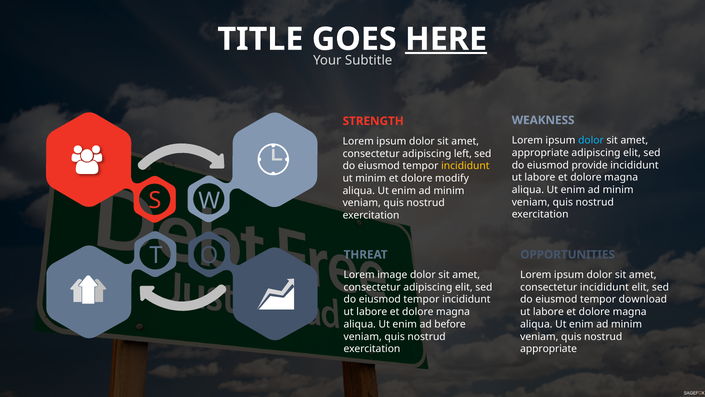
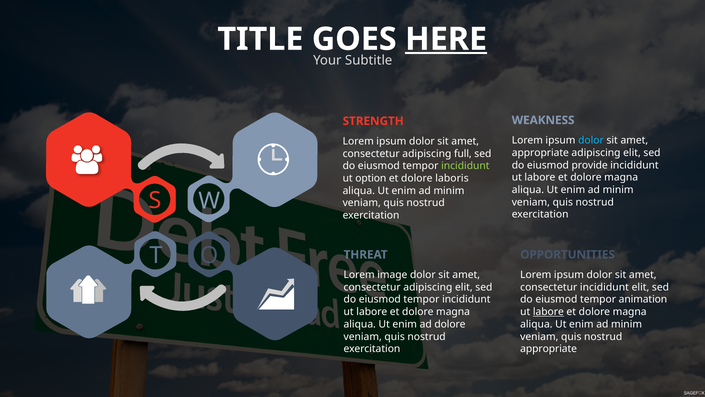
left: left -> full
incididunt at (465, 166) colour: yellow -> light green
ut minim: minim -> option
modify: modify -> laboris
download: download -> animation
labore at (548, 312) underline: none -> present
ad before: before -> dolore
